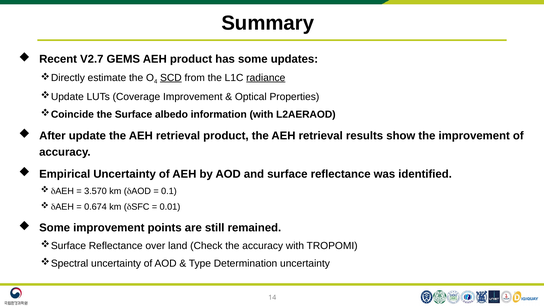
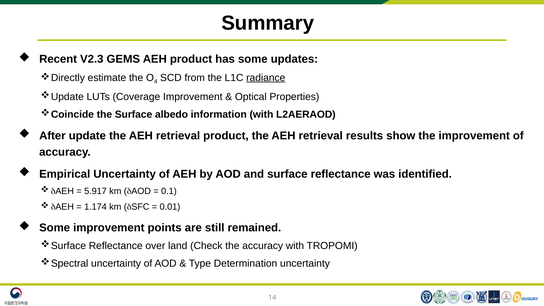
V2.7: V2.7 -> V2.3
SCD underline: present -> none
3.570: 3.570 -> 5.917
0.674: 0.674 -> 1.174
